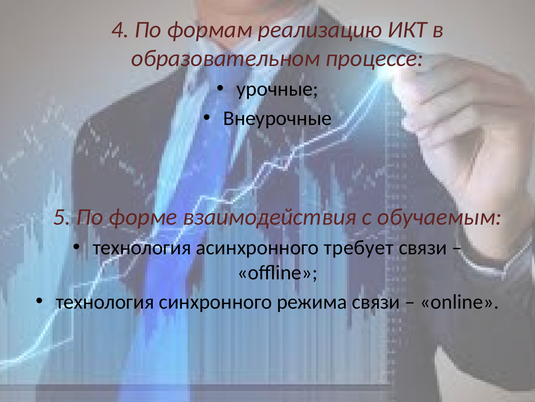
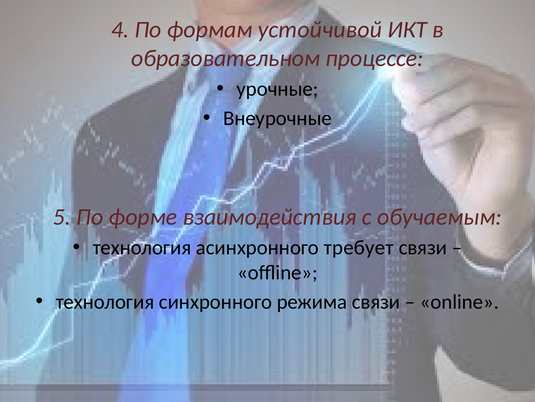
реализацию: реализацию -> устойчивой
